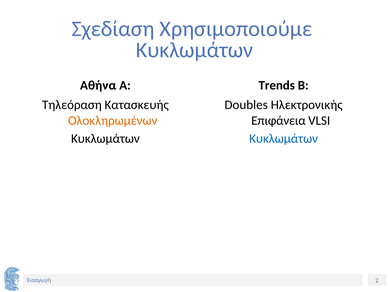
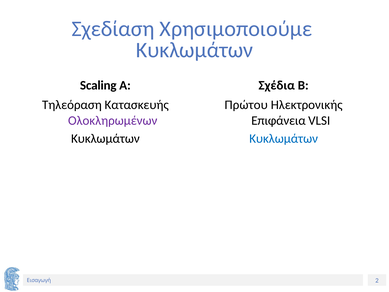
Αθήνα: Αθήνα -> Scaling
Trends: Trends -> Σχέδια
Doubles: Doubles -> Πρώτου
Ολοκληρωμένων colour: orange -> purple
